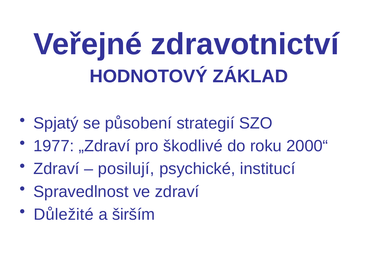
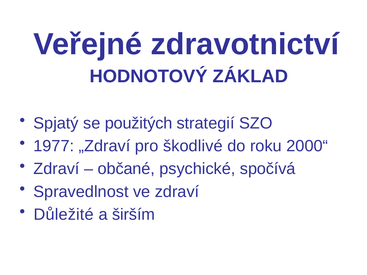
působení: působení -> použitých
posilují: posilují -> občané
institucí: institucí -> spočívá
